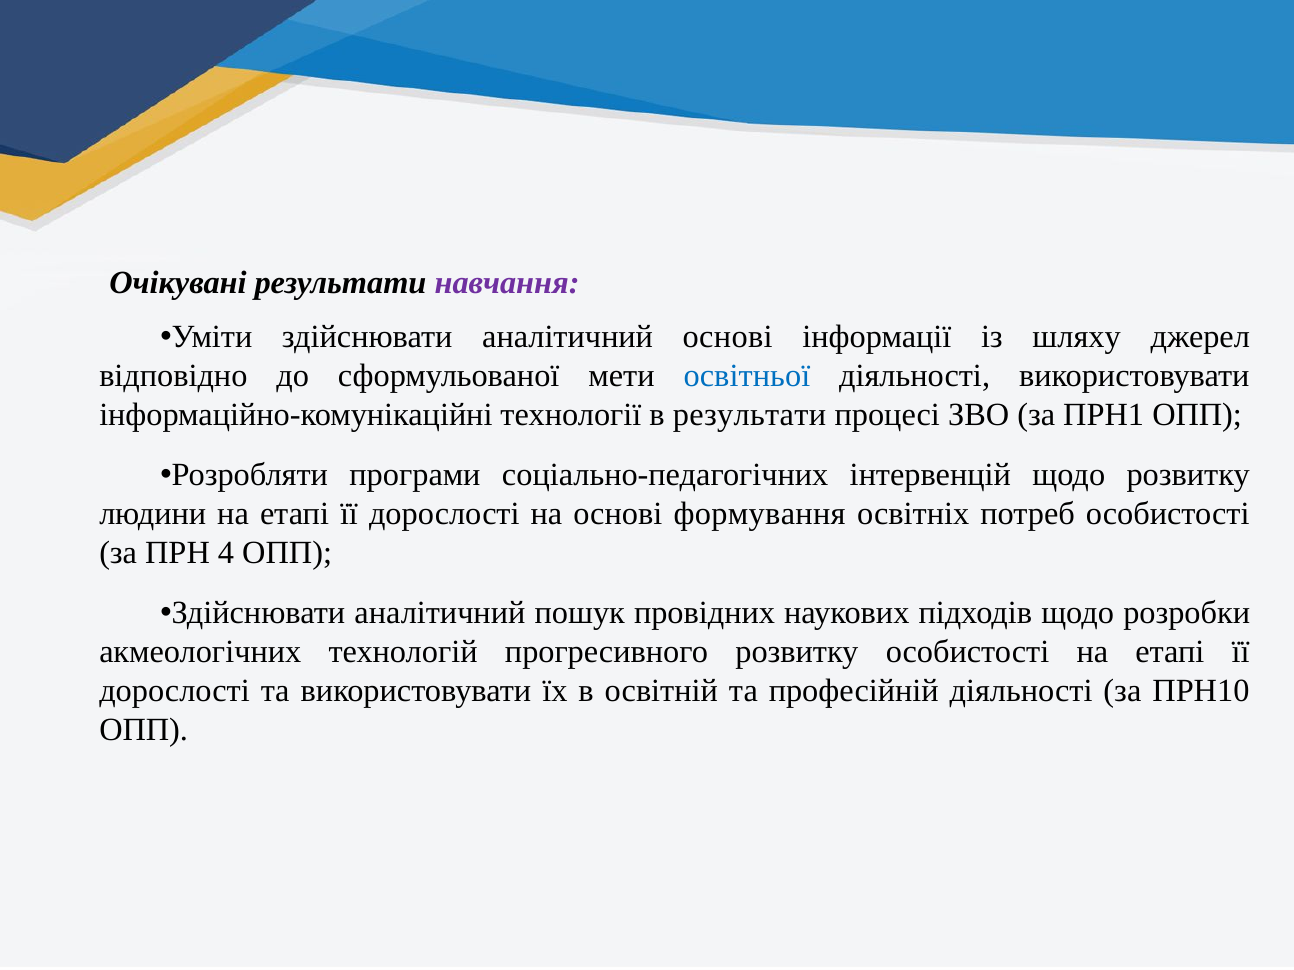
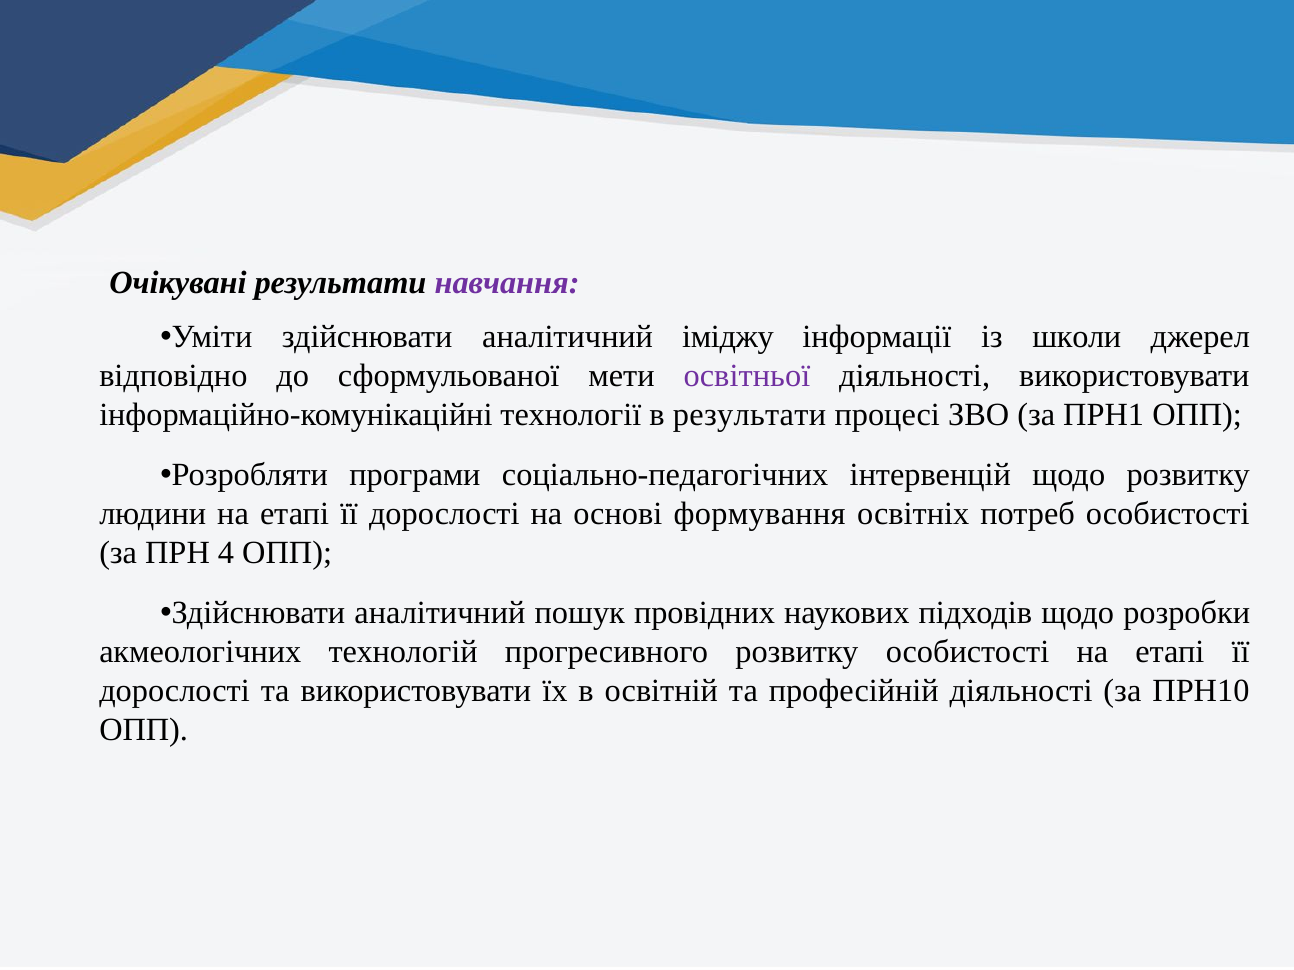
аналітичний основі: основі -> іміджу
шляху: шляху -> школи
освітньої colour: blue -> purple
